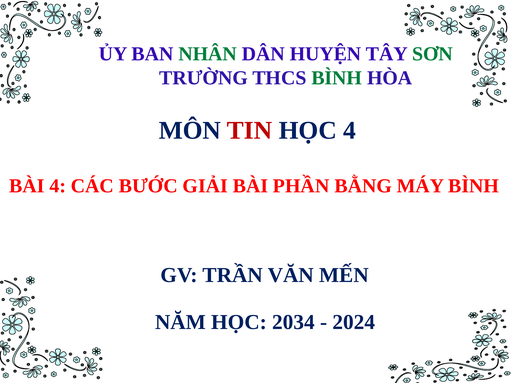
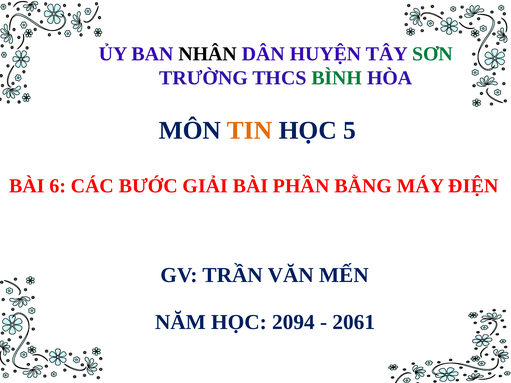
NHÂN colour: green -> black
TIN colour: red -> orange
HỌC 4: 4 -> 5
BÀI 4: 4 -> 6
MÁY BÌNH: BÌNH -> ĐIỆN
2034: 2034 -> 2094
2024: 2024 -> 2061
